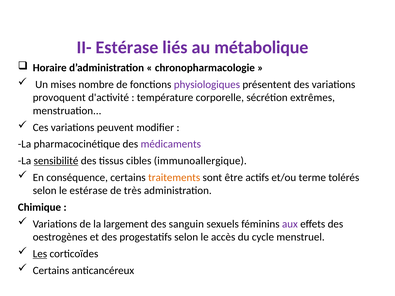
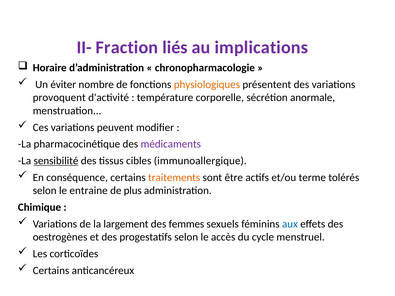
II- Estérase: Estérase -> Fraction
métabolique: métabolique -> implications
mises: mises -> éviter
physiologiques colour: purple -> orange
extrêmes: extrêmes -> anormale
le estérase: estérase -> entraine
très: très -> plus
sanguin: sanguin -> femmes
aux colour: purple -> blue
Les underline: present -> none
